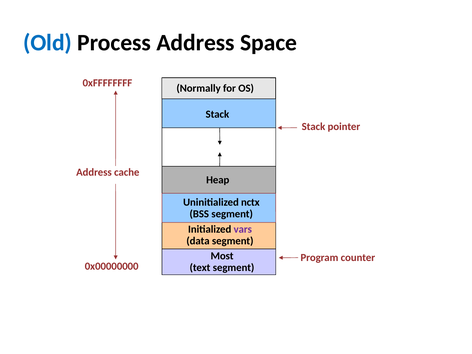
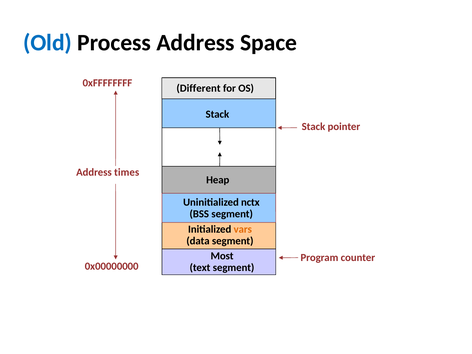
Normally: Normally -> Different
cache: cache -> times
vars colour: purple -> orange
